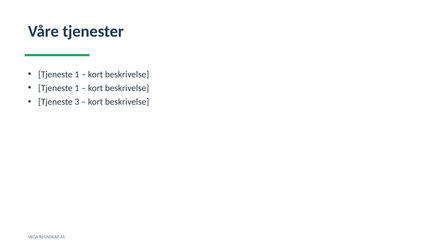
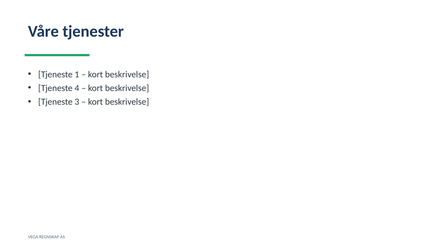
1 at (77, 88): 1 -> 4
